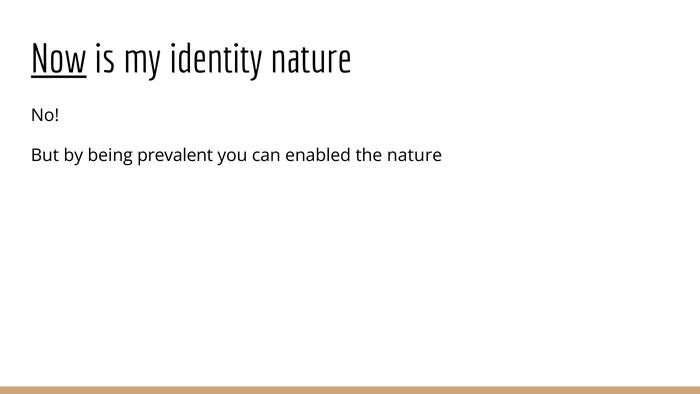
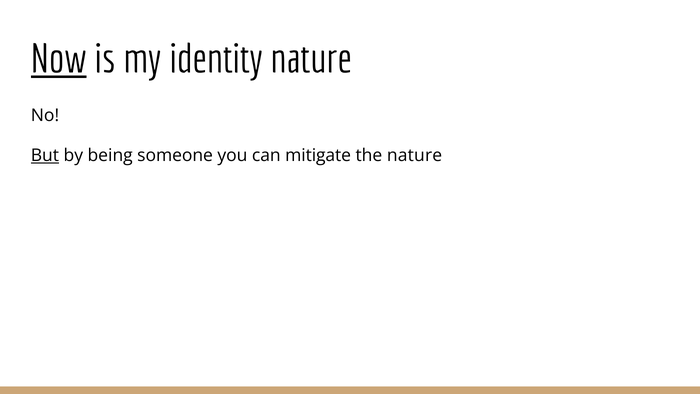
But underline: none -> present
prevalent: prevalent -> someone
enabled: enabled -> mitigate
